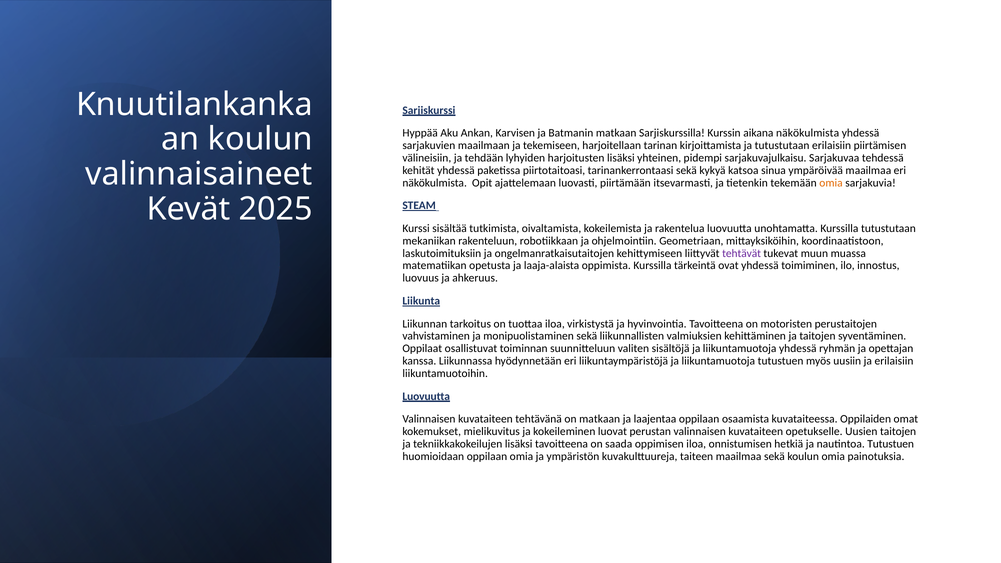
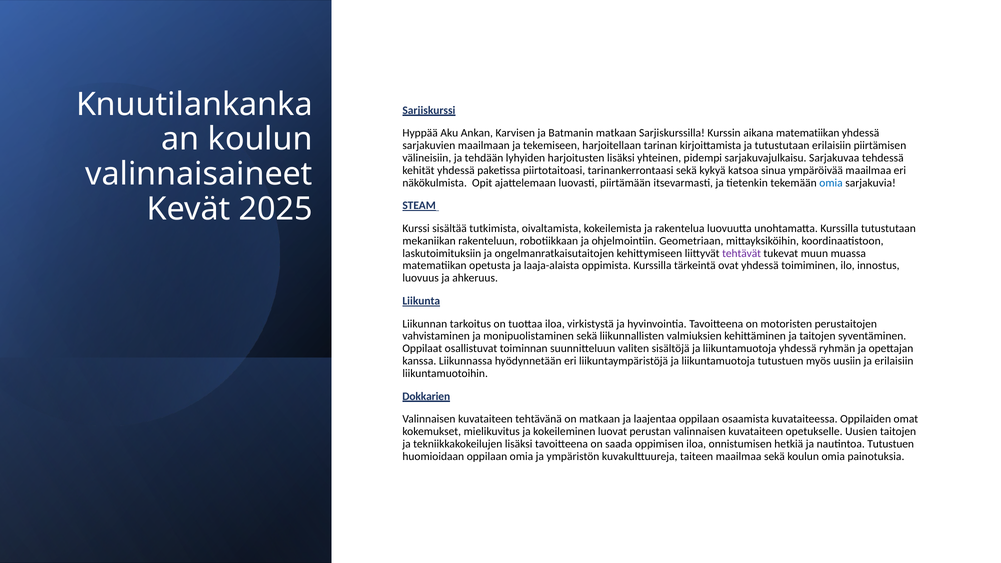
aikana näkökulmista: näkökulmista -> matematiikan
omia at (831, 183) colour: orange -> blue
Luovuutta at (426, 396): Luovuutta -> Dokkarien
